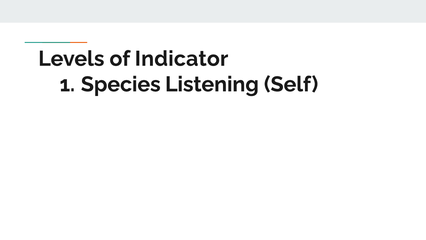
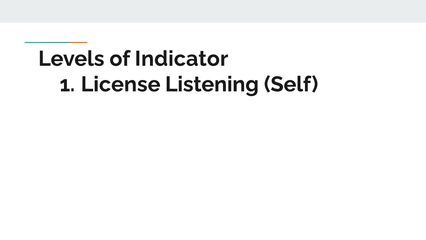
Species: Species -> License
